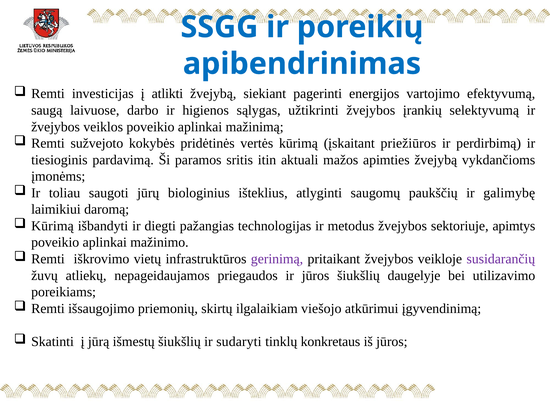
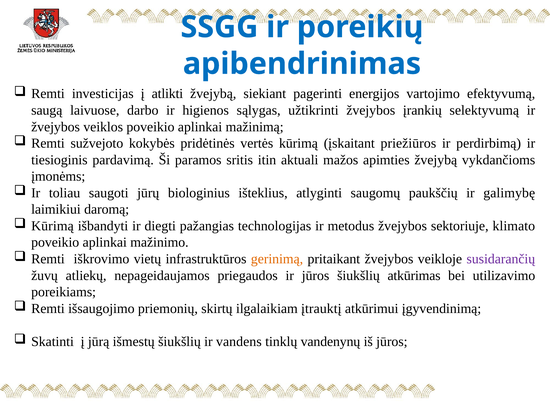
apimtys: apimtys -> klimato
gerinimą colour: purple -> orange
daugelyje: daugelyje -> atkūrimas
viešojo: viešojo -> įtrauktį
sudaryti: sudaryti -> vandens
konkretaus: konkretaus -> vandenynų
